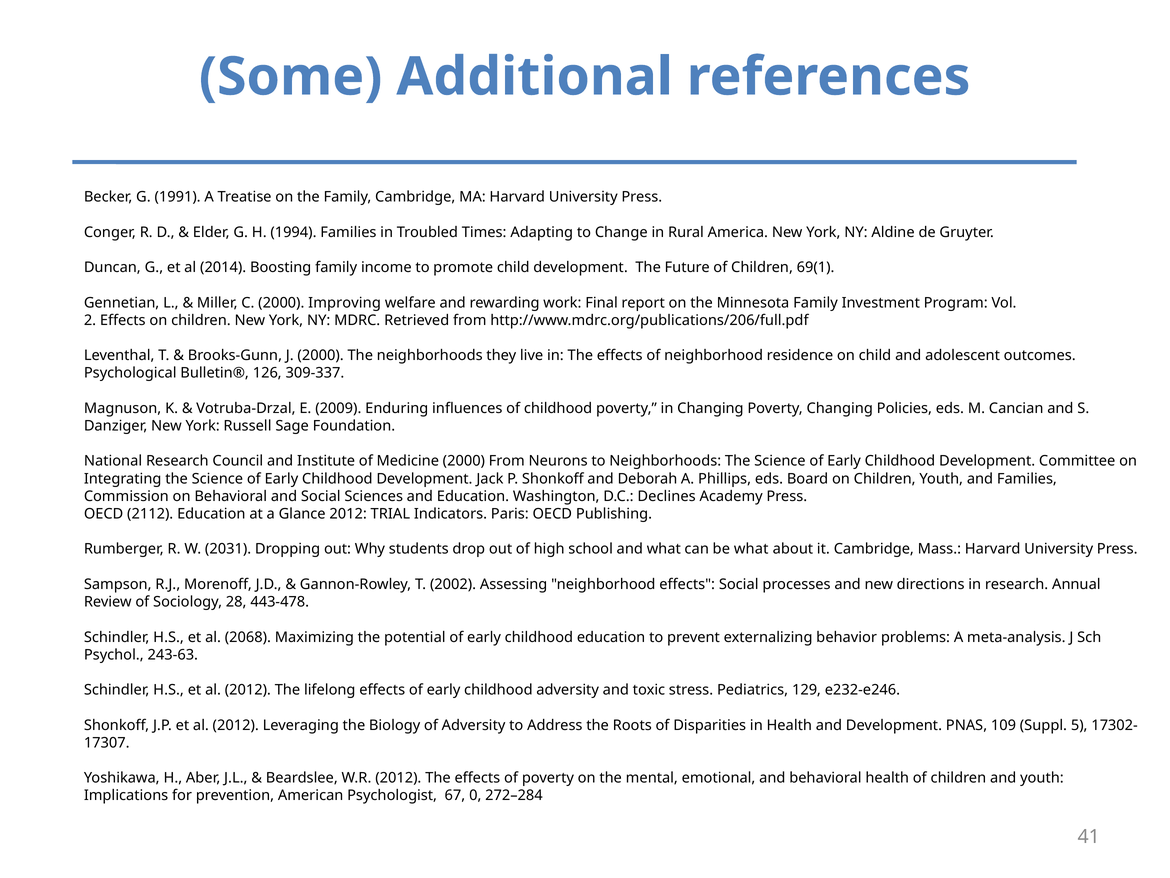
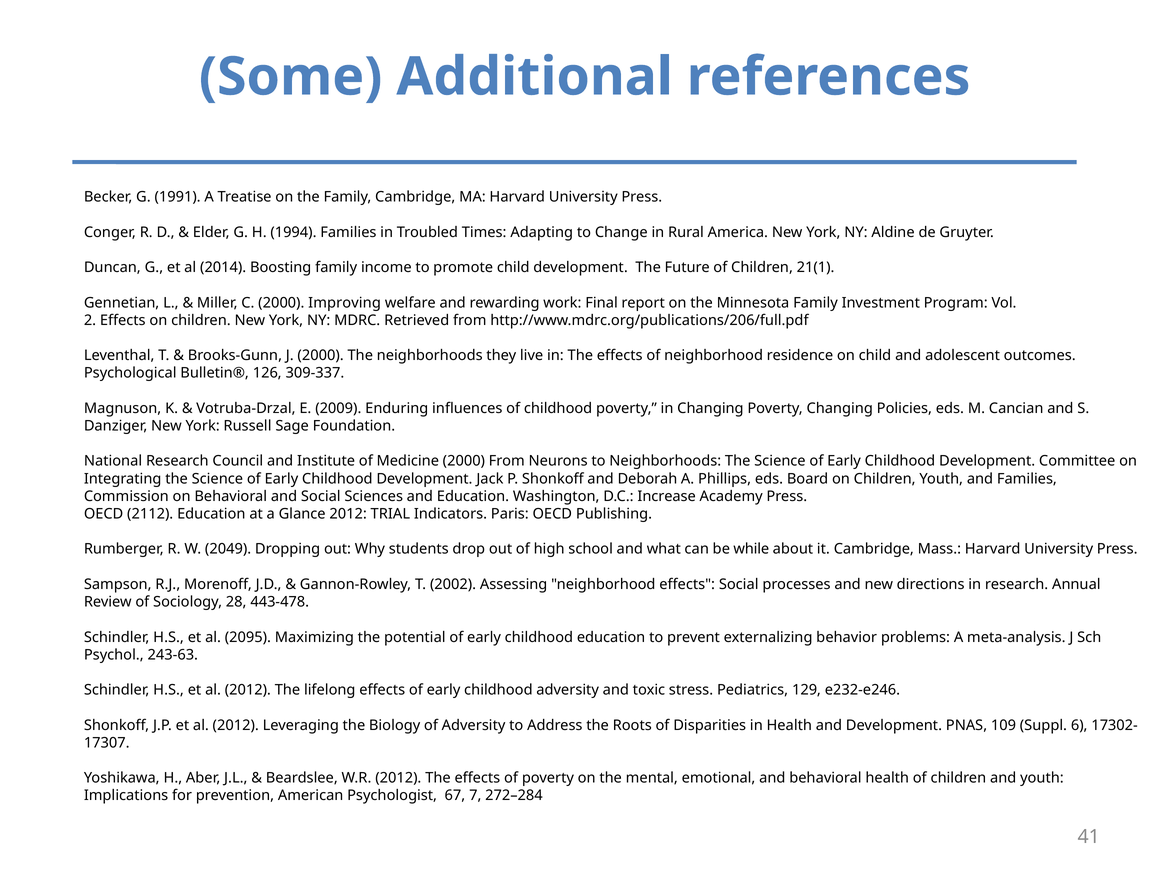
69(1: 69(1 -> 21(1
Declines: Declines -> Increase
2031: 2031 -> 2049
be what: what -> while
2068: 2068 -> 2095
5: 5 -> 6
0: 0 -> 7
